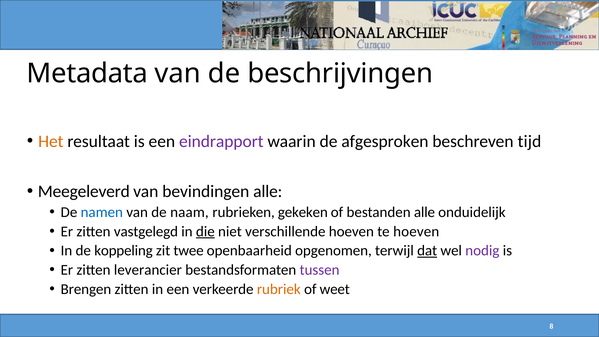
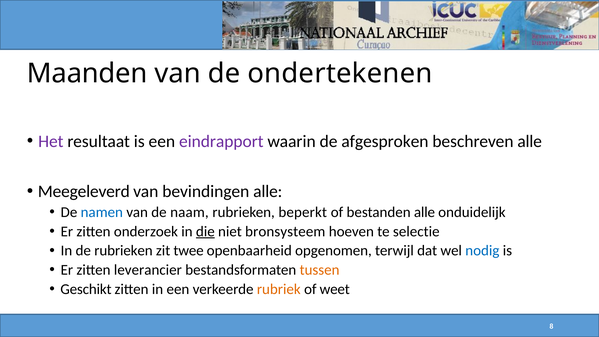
Metadata: Metadata -> Maanden
beschrijvingen: beschrijvingen -> ondertekenen
Het colour: orange -> purple
beschreven tijd: tijd -> alle
gekeken: gekeken -> beperkt
vastgelegd: vastgelegd -> onderzoek
verschillende: verschillende -> bronsysteem
te hoeven: hoeven -> selectie
de koppeling: koppeling -> rubrieken
dat underline: present -> none
nodig colour: purple -> blue
tussen colour: purple -> orange
Brengen: Brengen -> Geschikt
